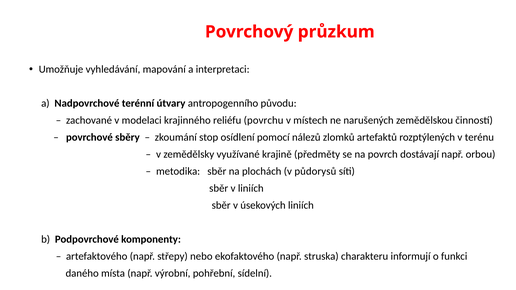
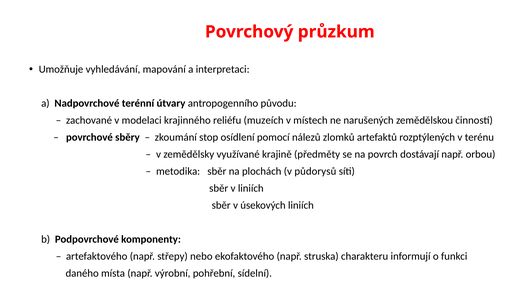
povrchu: povrchu -> muzeích
